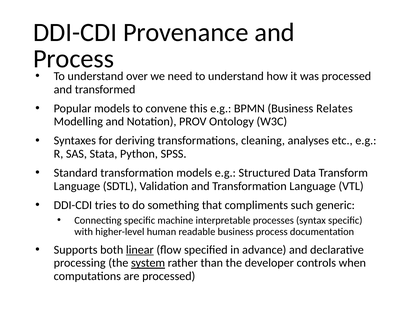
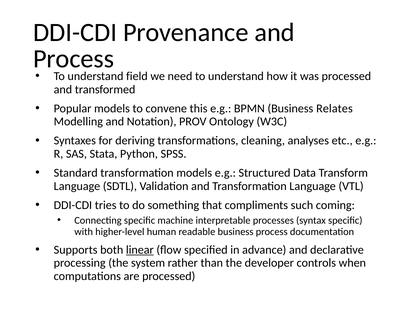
over: over -> field
generic: generic -> coming
system underline: present -> none
